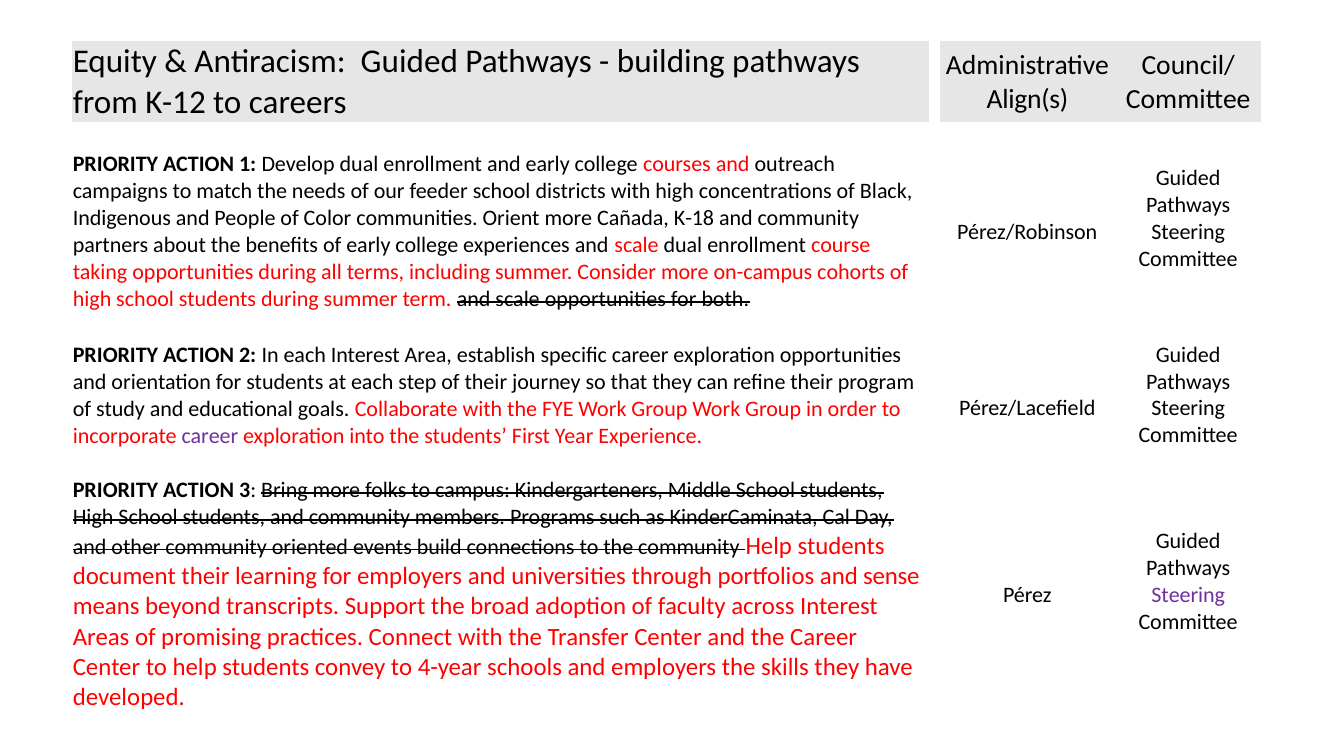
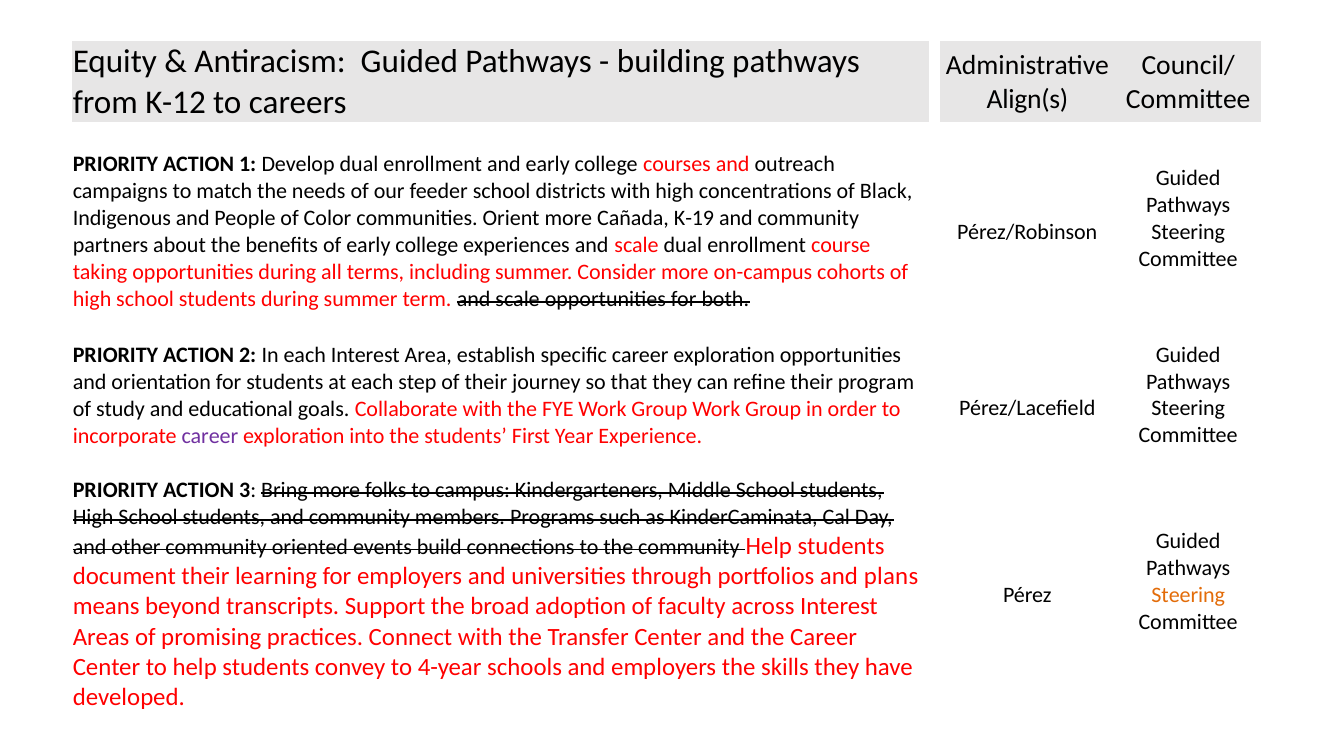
K-18: K-18 -> K-19
sense: sense -> plans
Steering at (1188, 595) colour: purple -> orange
